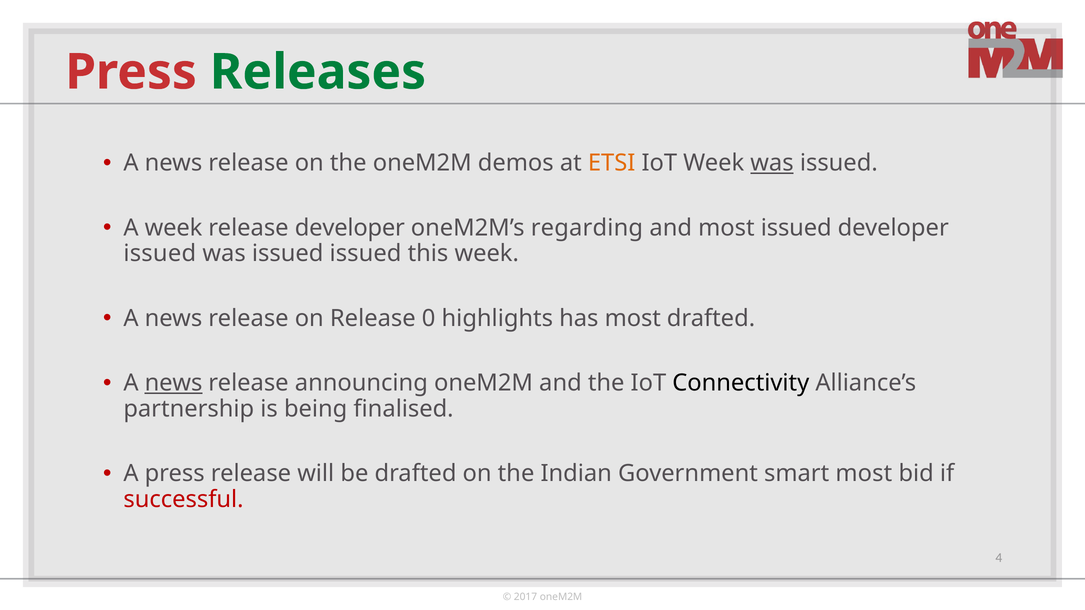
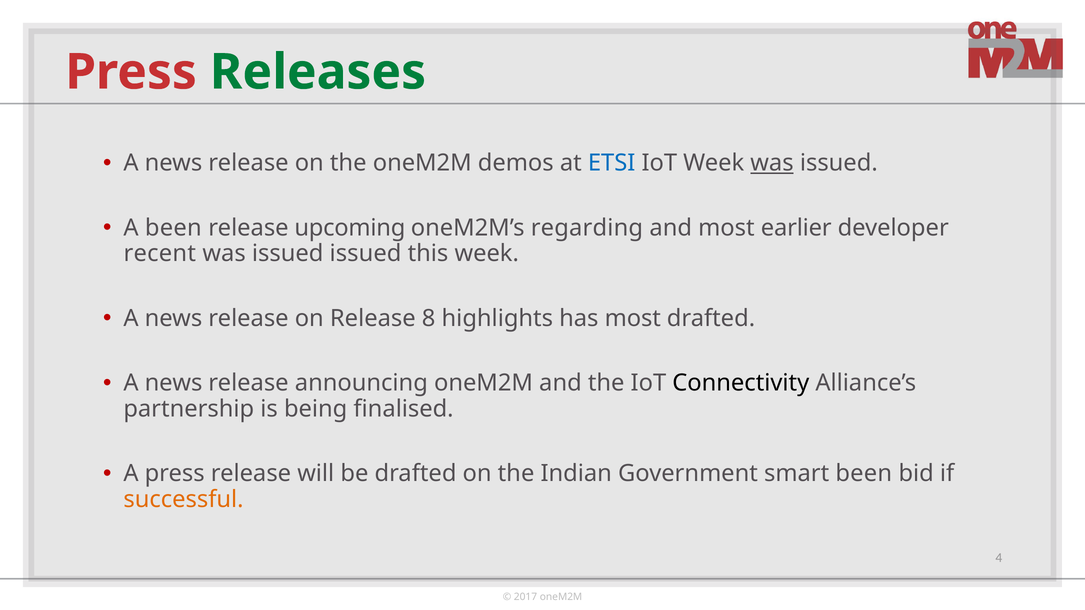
ETSI colour: orange -> blue
A week: week -> been
release developer: developer -> upcoming
most issued: issued -> earlier
issued at (160, 254): issued -> recent
0: 0 -> 8
news at (174, 383) underline: present -> none
smart most: most -> been
successful colour: red -> orange
